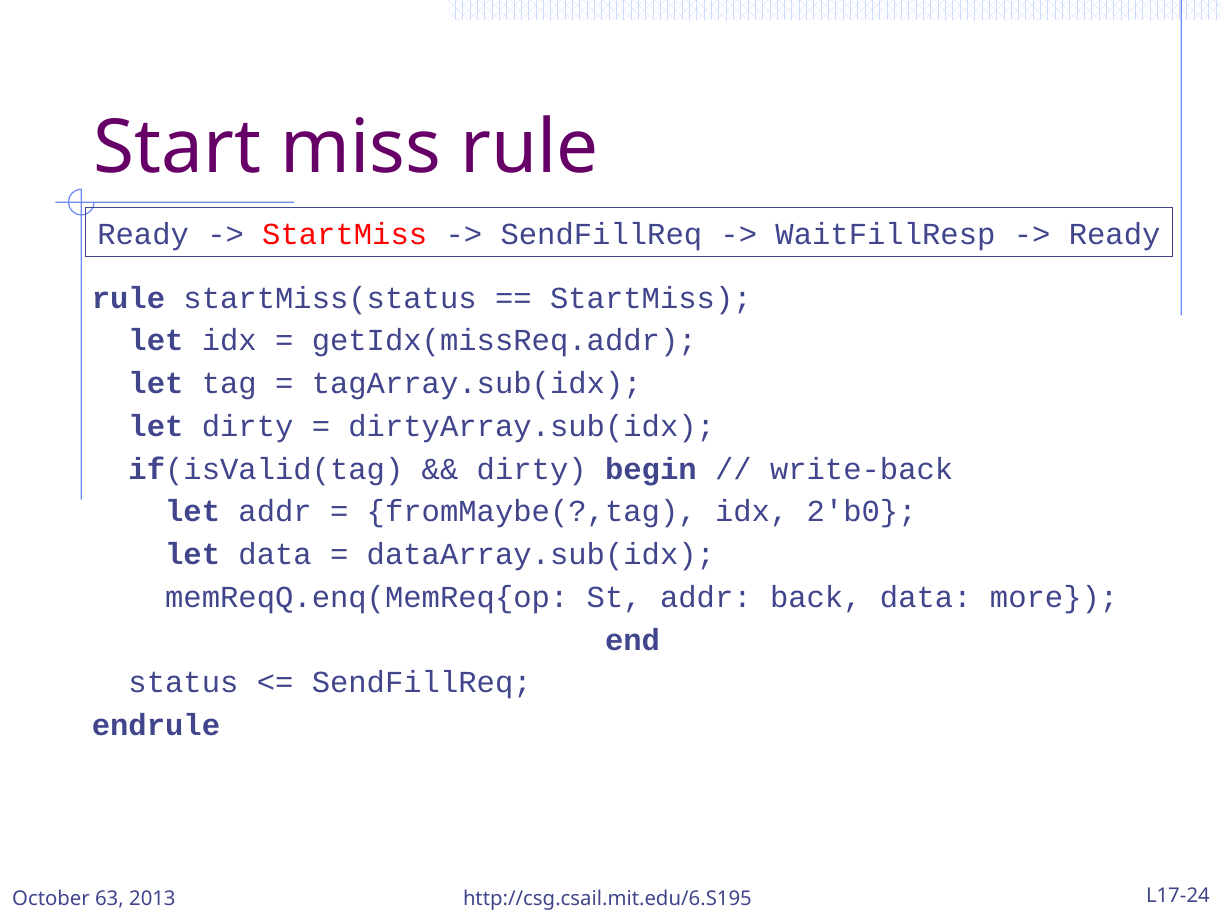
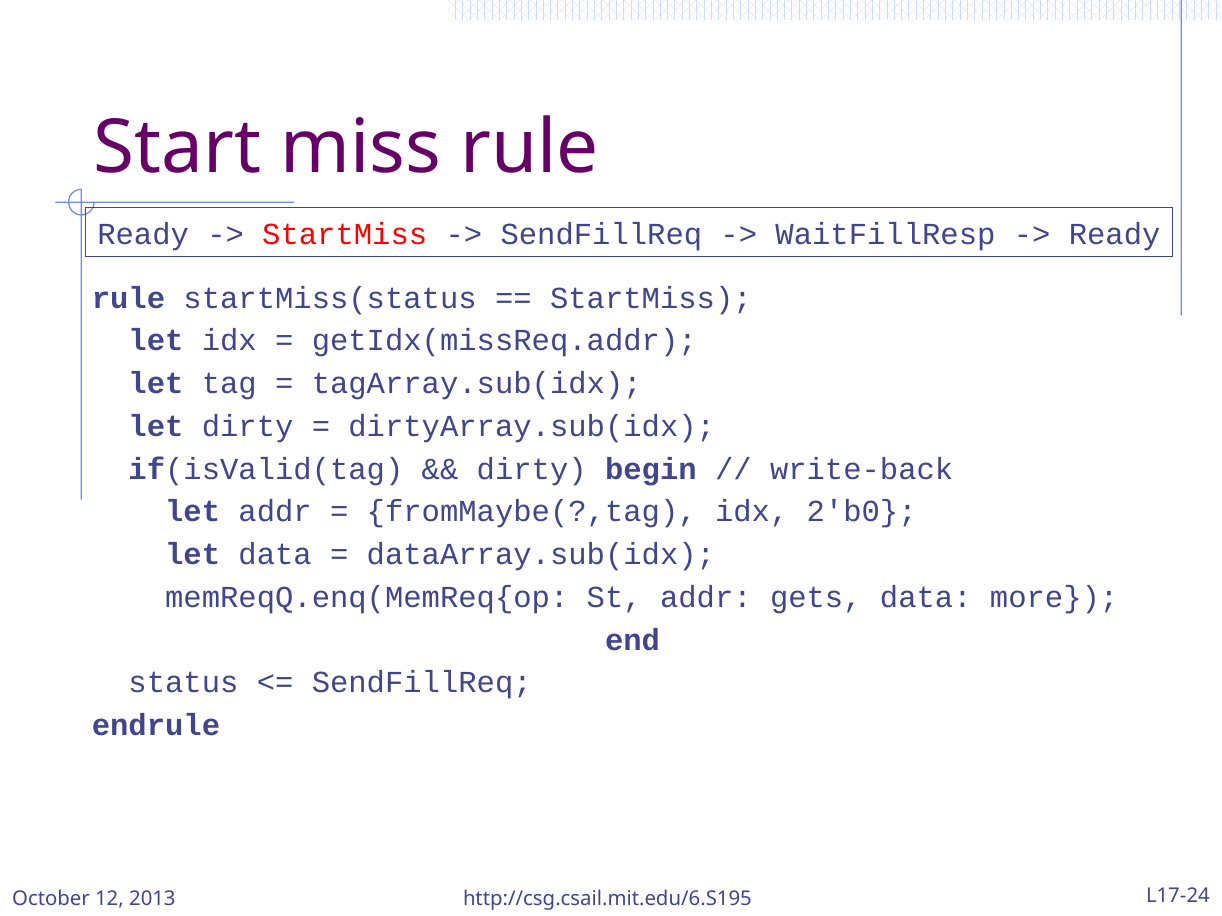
back: back -> gets
63: 63 -> 12
